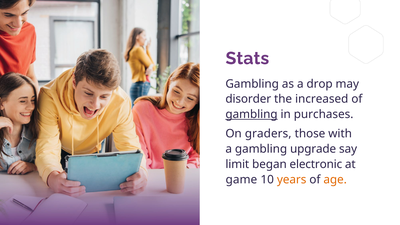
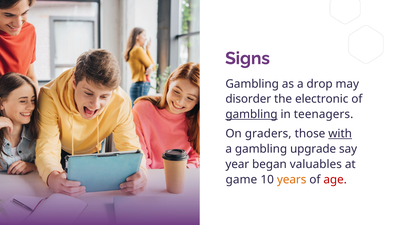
Stats: Stats -> Signs
increased: increased -> electronic
purchases: purchases -> teenagers
with underline: none -> present
limit: limit -> year
electronic: electronic -> valuables
age colour: orange -> red
